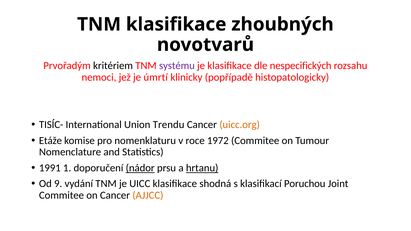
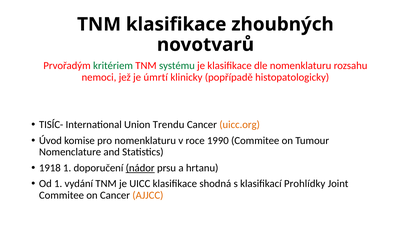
kritériem colour: black -> green
systému colour: purple -> green
dle nespecifických: nespecifických -> nomenklaturu
Etáže: Etáže -> Úvod
1972: 1972 -> 1990
1991: 1991 -> 1918
hrtanu underline: present -> none
Od 9: 9 -> 1
Poruchou: Poruchou -> Prohlídky
